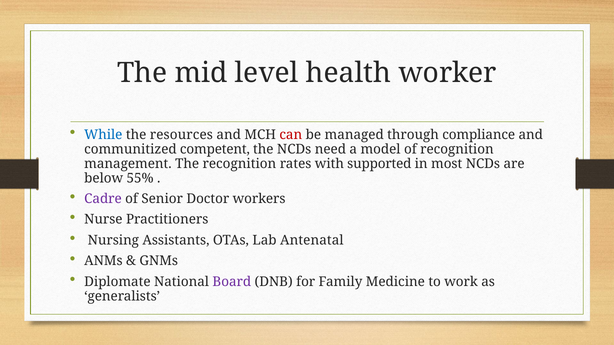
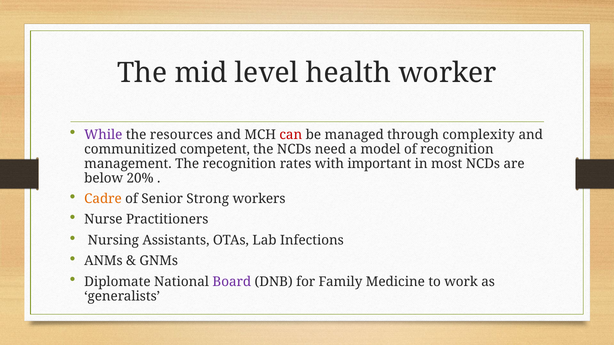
While colour: blue -> purple
compliance: compliance -> complexity
supported: supported -> important
55%: 55% -> 20%
Cadre colour: purple -> orange
Doctor: Doctor -> Strong
Antenatal: Antenatal -> Infections
